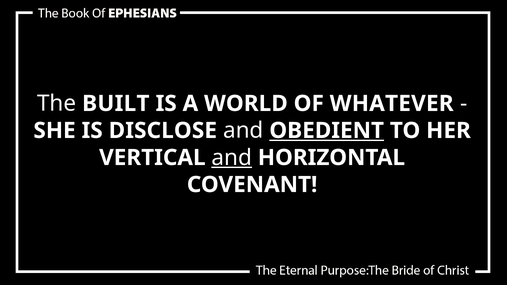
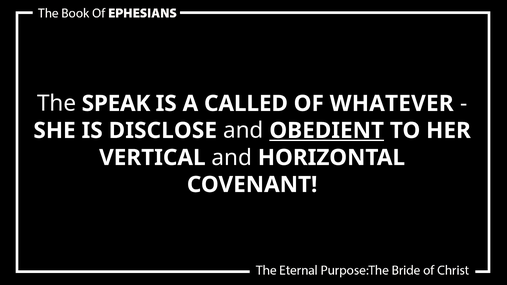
BUILT: BUILT -> SPEAK
WORLD: WORLD -> CALLED
and at (232, 158) underline: present -> none
